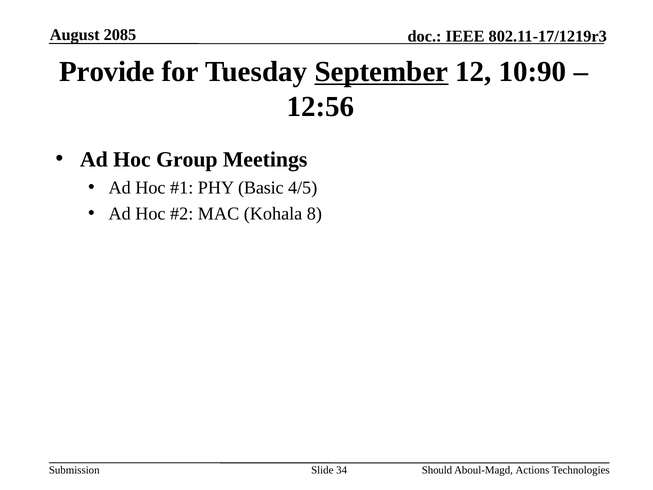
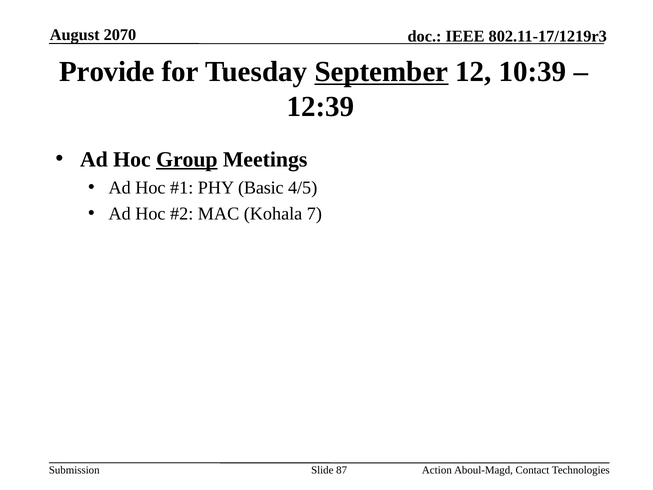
2085: 2085 -> 2070
10:90: 10:90 -> 10:39
12:56: 12:56 -> 12:39
Group underline: none -> present
8: 8 -> 7
34: 34 -> 87
Should: Should -> Action
Actions: Actions -> Contact
